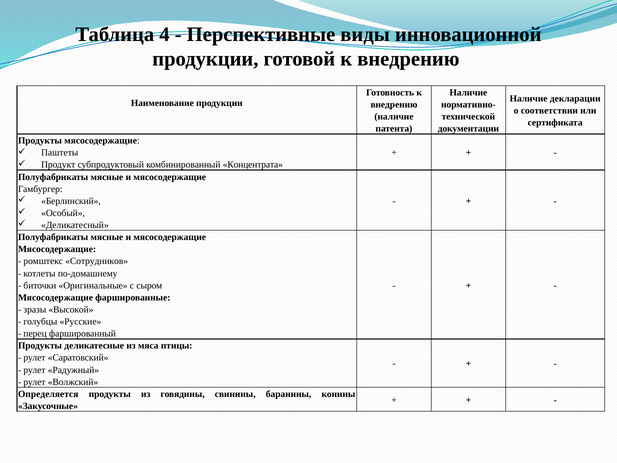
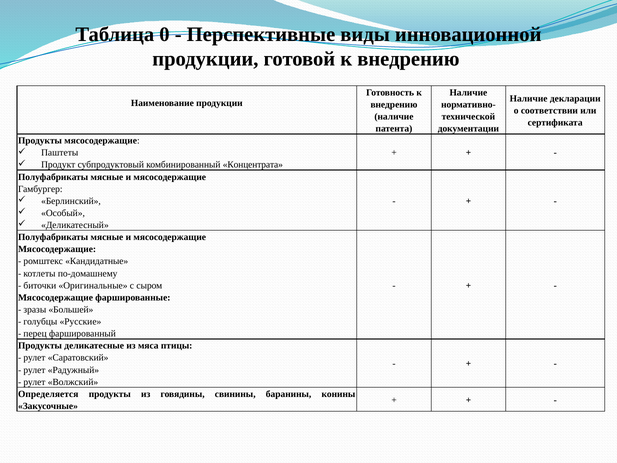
4: 4 -> 0
Сотрудников: Сотрудников -> Кандидатные
Высокой: Высокой -> Большей
